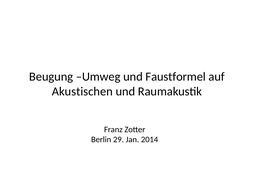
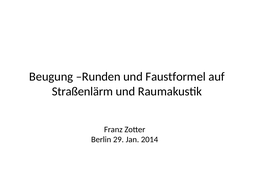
Umweg: Umweg -> Runden
Akustischen: Akustischen -> Straßenlärm
